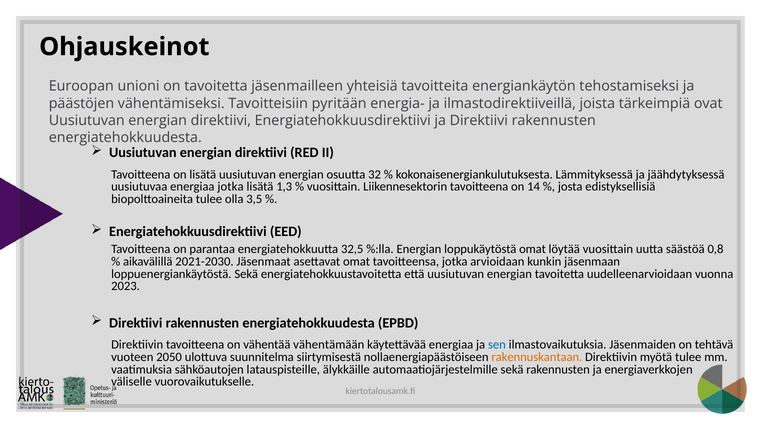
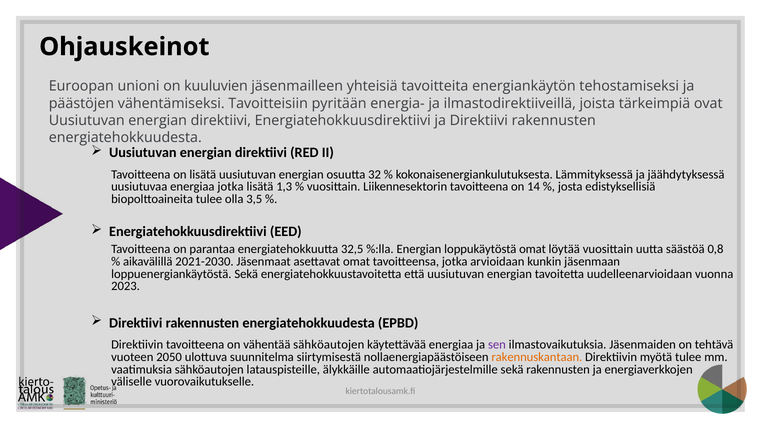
on tavoitetta: tavoitetta -> kuuluvien
vähentää vähentämään: vähentämään -> sähköautojen
sen colour: blue -> purple
